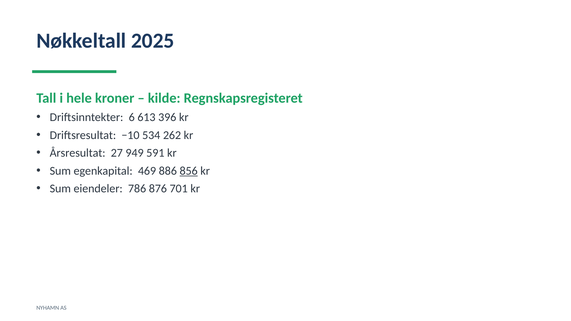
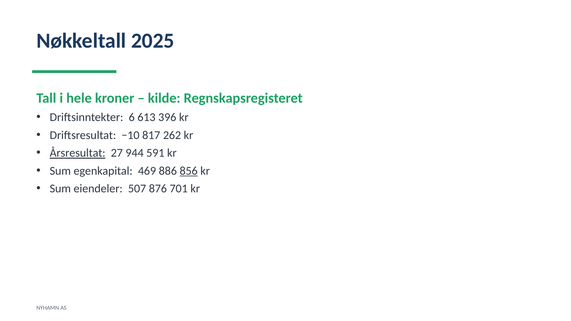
534: 534 -> 817
Årsresultat underline: none -> present
949: 949 -> 944
786: 786 -> 507
